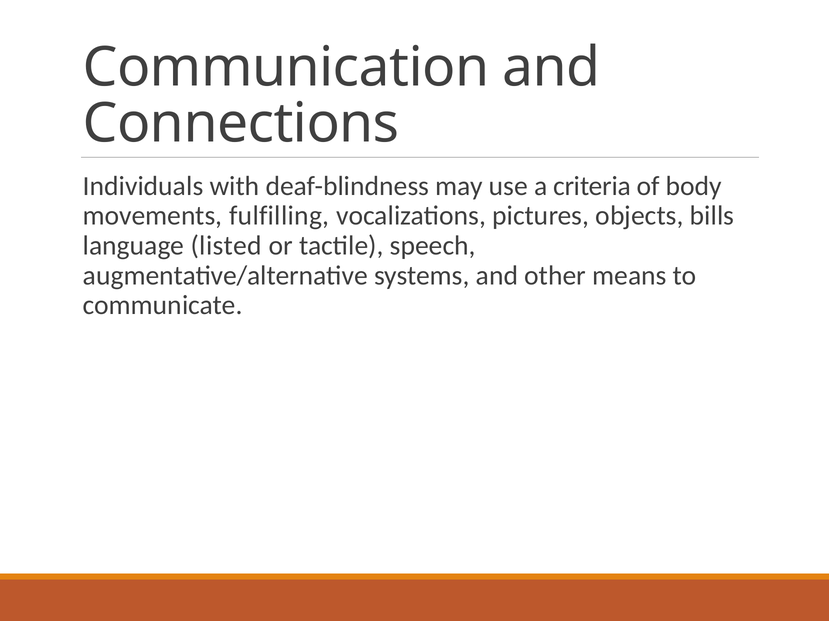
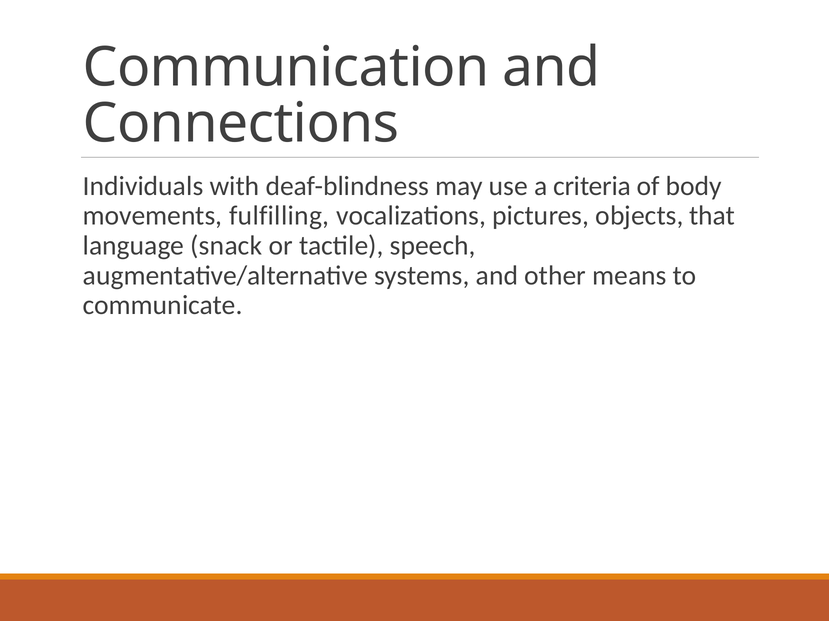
bills: bills -> that
listed: listed -> snack
